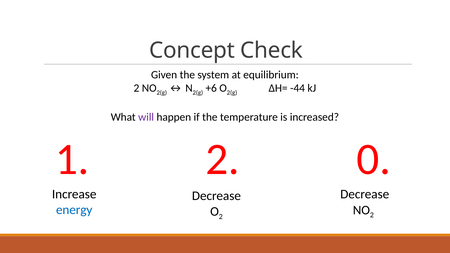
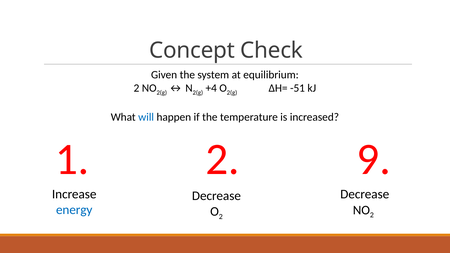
+6: +6 -> +4
-44: -44 -> -51
will colour: purple -> blue
0: 0 -> 9
